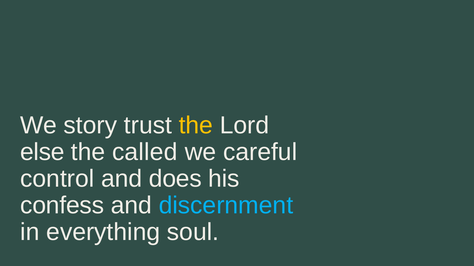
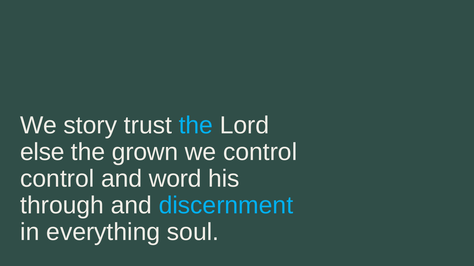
the at (196, 126) colour: yellow -> light blue
called: called -> grown
we careful: careful -> control
does: does -> word
confess: confess -> through
